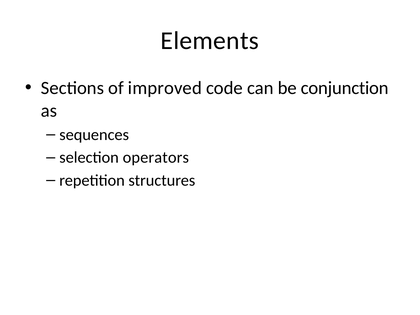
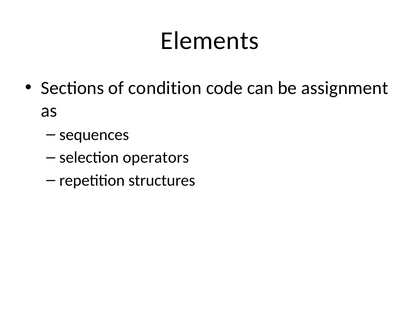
improved: improved -> condition
conjunction: conjunction -> assignment
